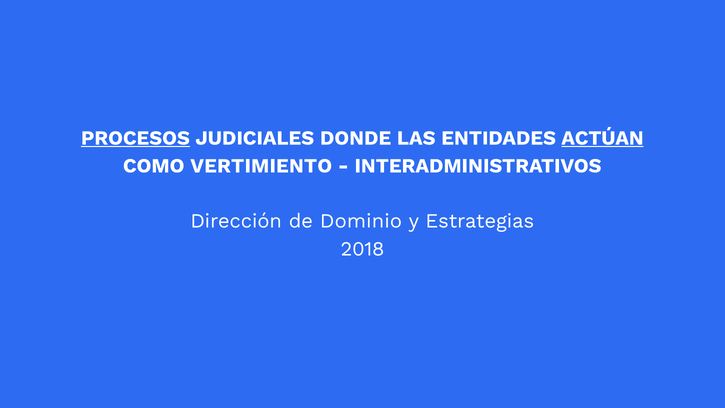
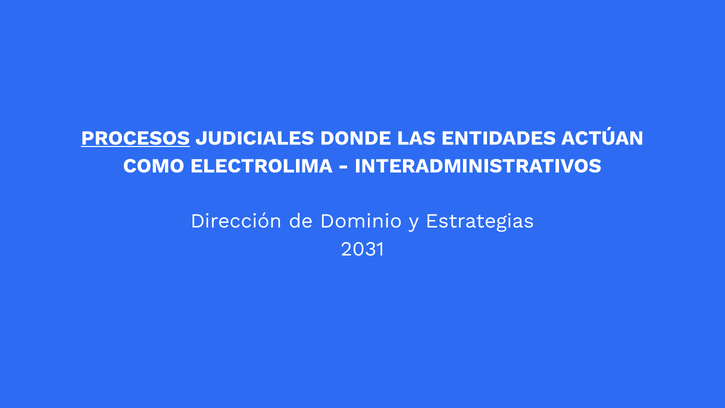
ACTÚAN underline: present -> none
VERTIMIENTO: VERTIMIENTO -> ELECTROLIMA
2018: 2018 -> 2031
